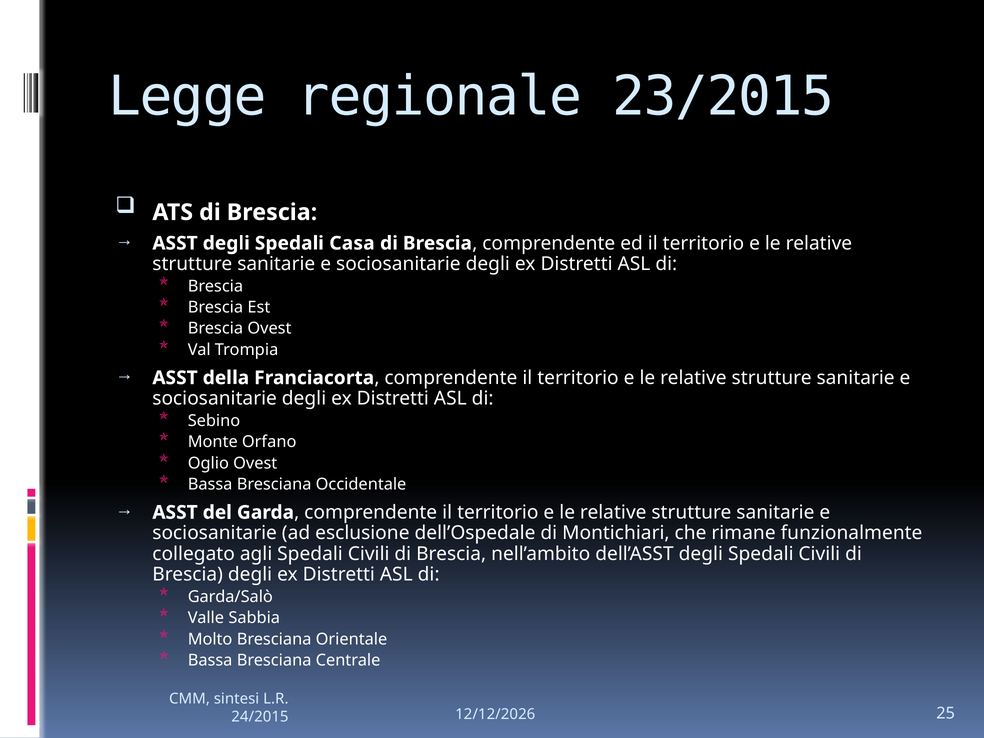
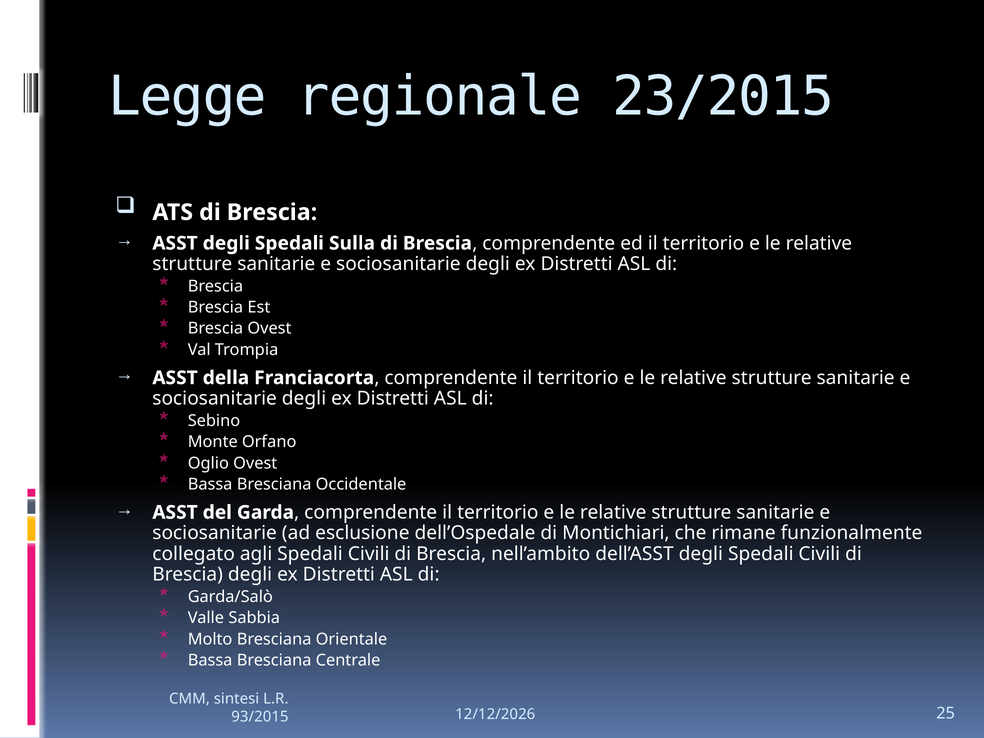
Casa: Casa -> Sulla
24/2015: 24/2015 -> 93/2015
